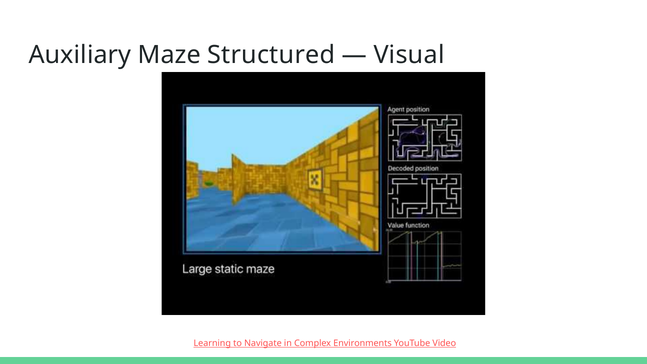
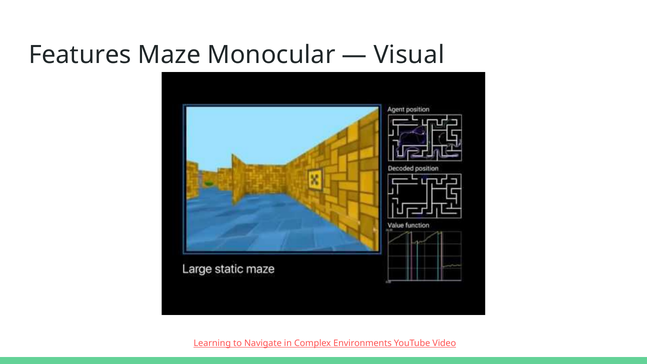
Auxiliary: Auxiliary -> Features
Structured: Structured -> Monocular
